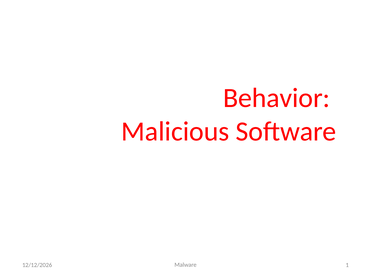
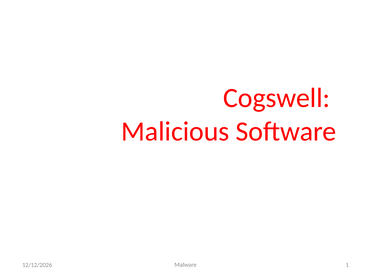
Behavior: Behavior -> Cogswell
